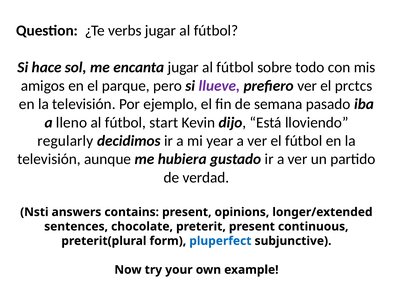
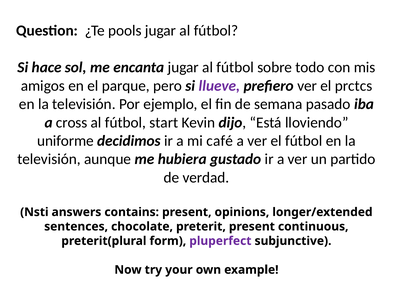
verbs: verbs -> pools
lleno: lleno -> cross
regularly: regularly -> uniforme
year: year -> café
pluperfect colour: blue -> purple
